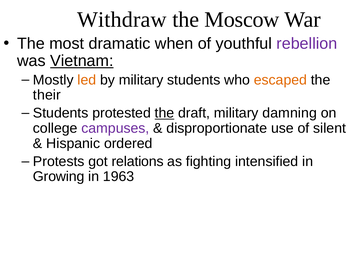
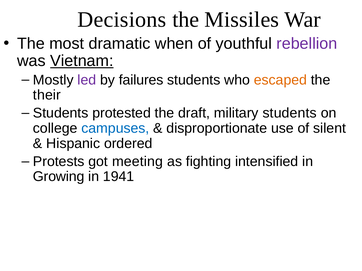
Withdraw: Withdraw -> Decisions
Moscow: Moscow -> Missiles
led colour: orange -> purple
by military: military -> failures
the at (164, 113) underline: present -> none
military damning: damning -> students
campuses colour: purple -> blue
relations: relations -> meeting
1963: 1963 -> 1941
